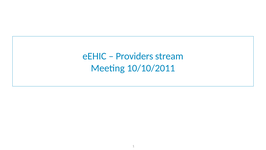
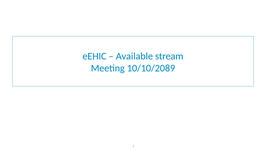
Providers: Providers -> Available
10/10/2011: 10/10/2011 -> 10/10/2089
